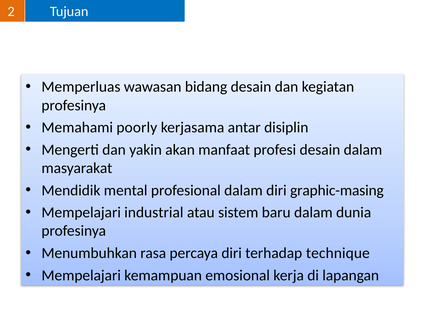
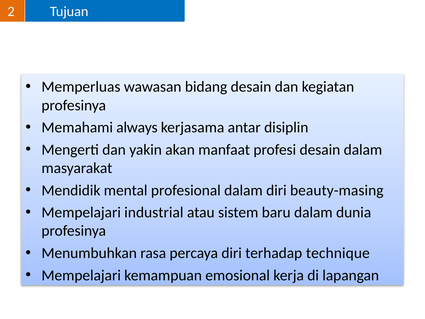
poorly: poorly -> always
graphic-masing: graphic-masing -> beauty-masing
